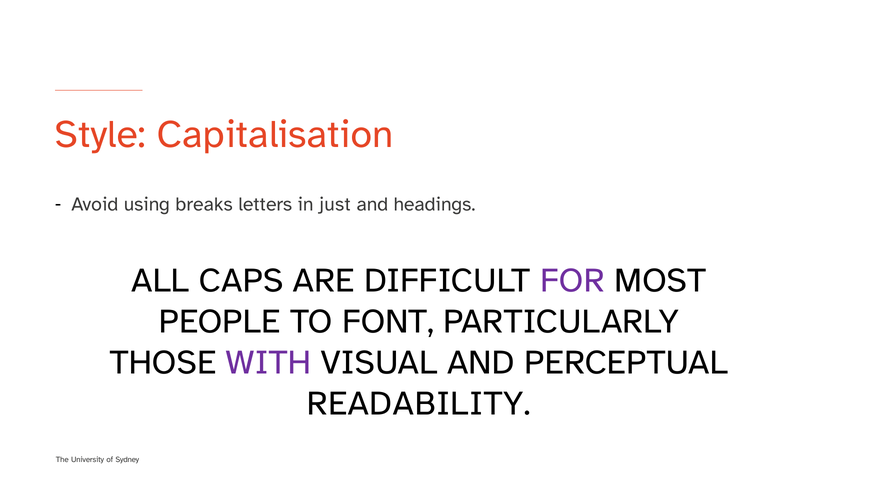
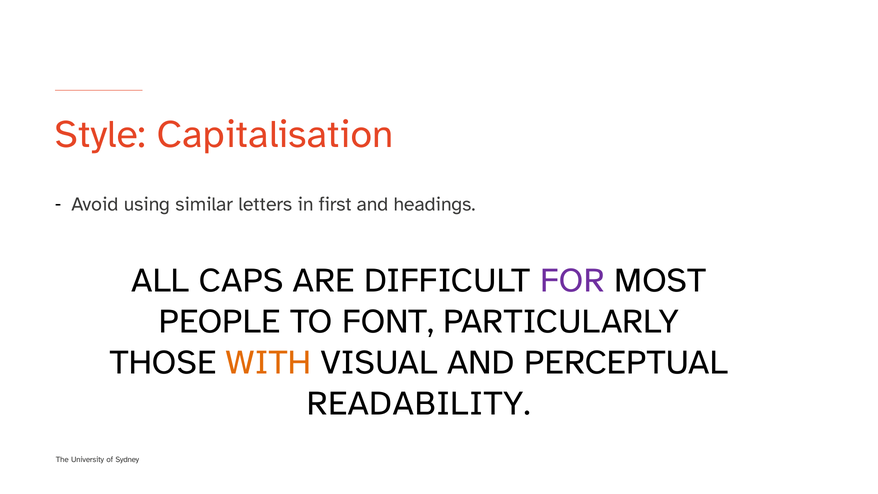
breaks: breaks -> similar
just: just -> first
WITH colour: purple -> orange
